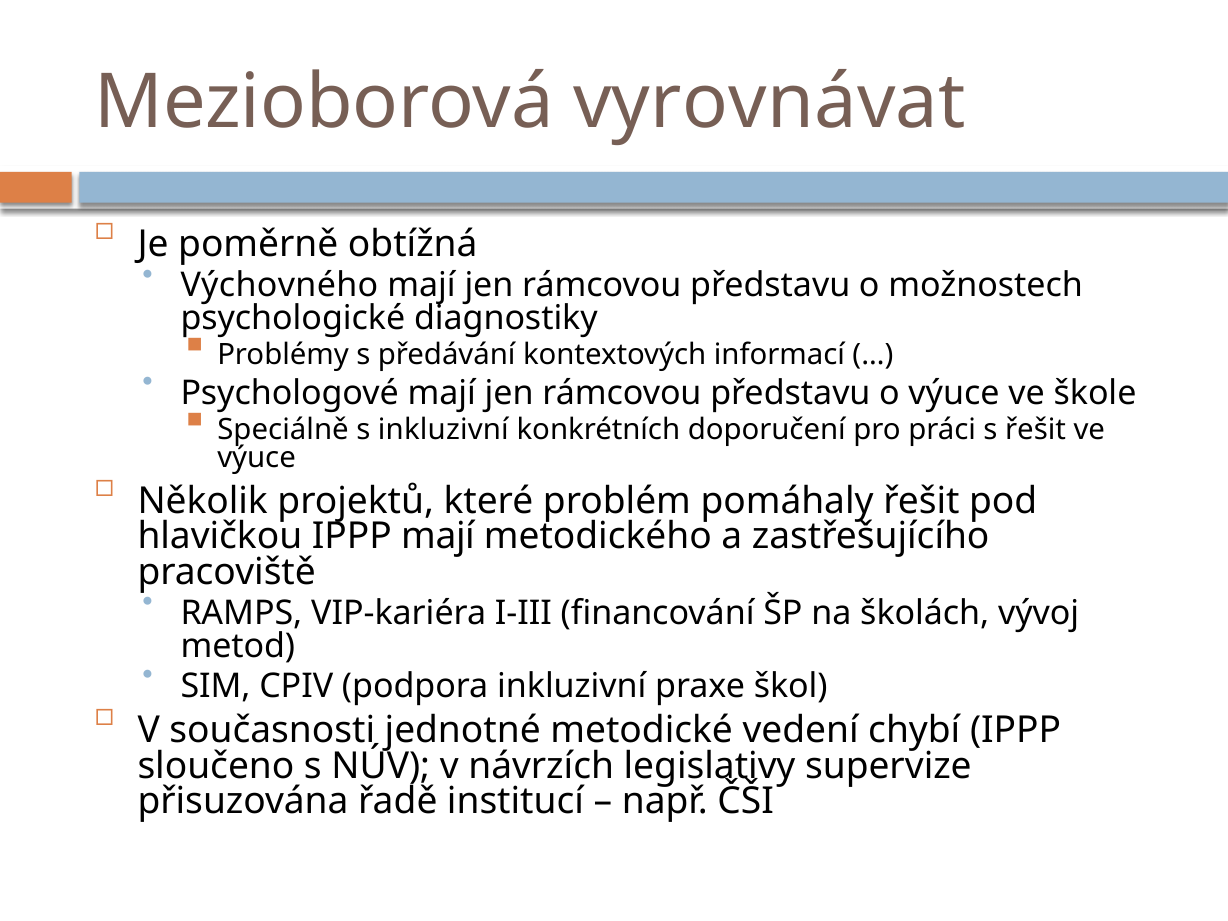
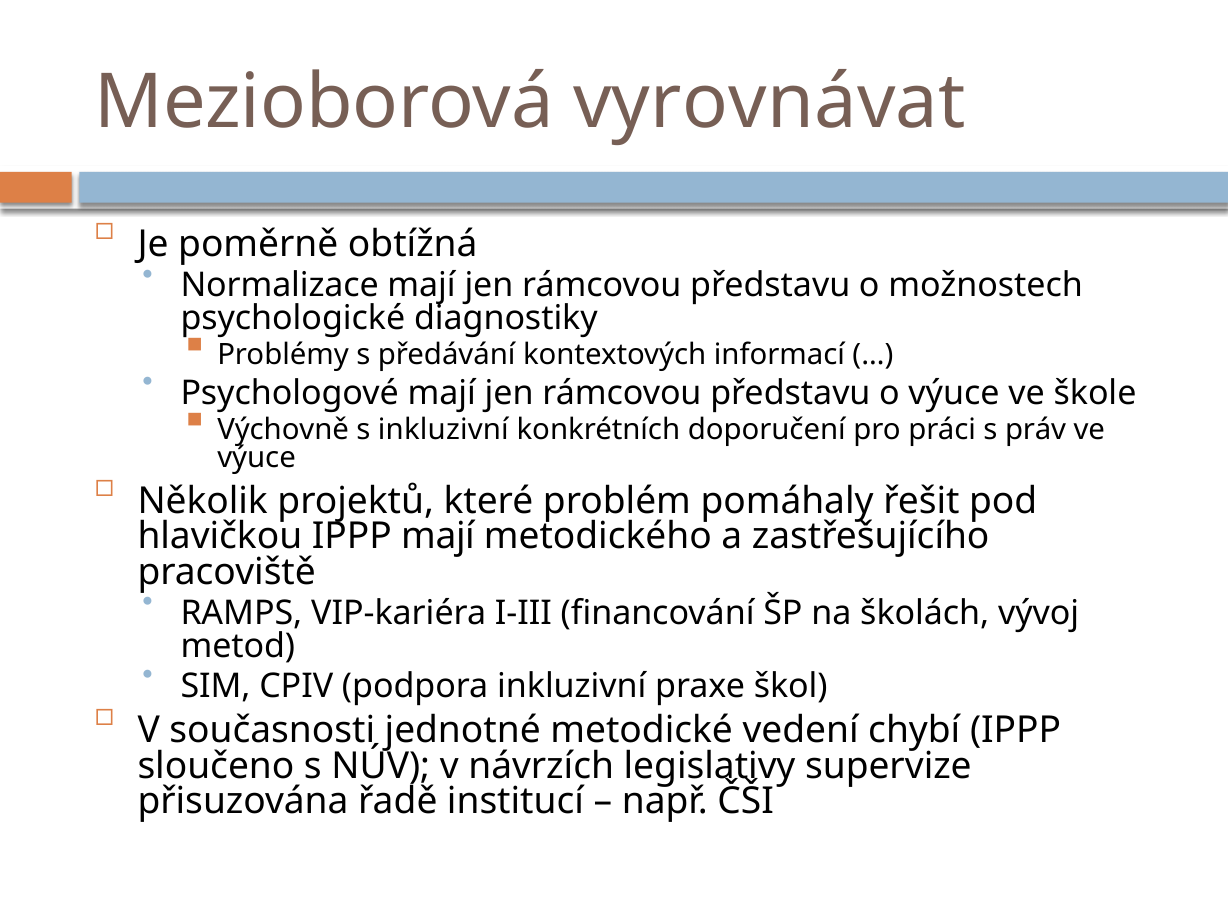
Výchovného: Výchovného -> Normalizace
Speciálně: Speciálně -> Výchovně
s řešit: řešit -> práv
